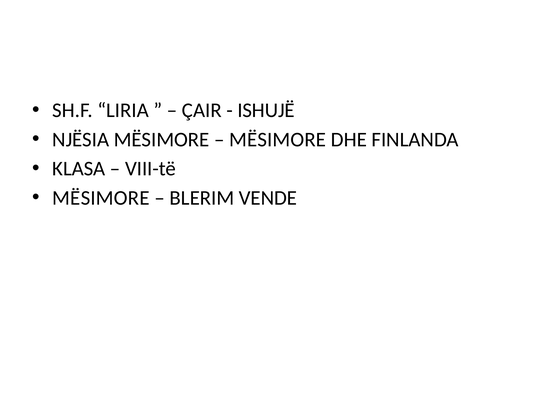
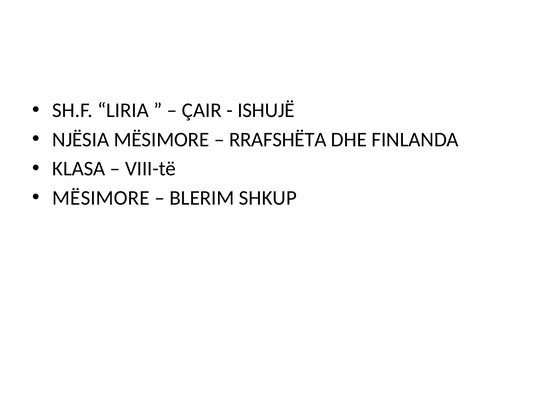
MËSIMORE at (278, 140): MËSIMORE -> RRAFSHËTA
VENDE: VENDE -> SHKUP
